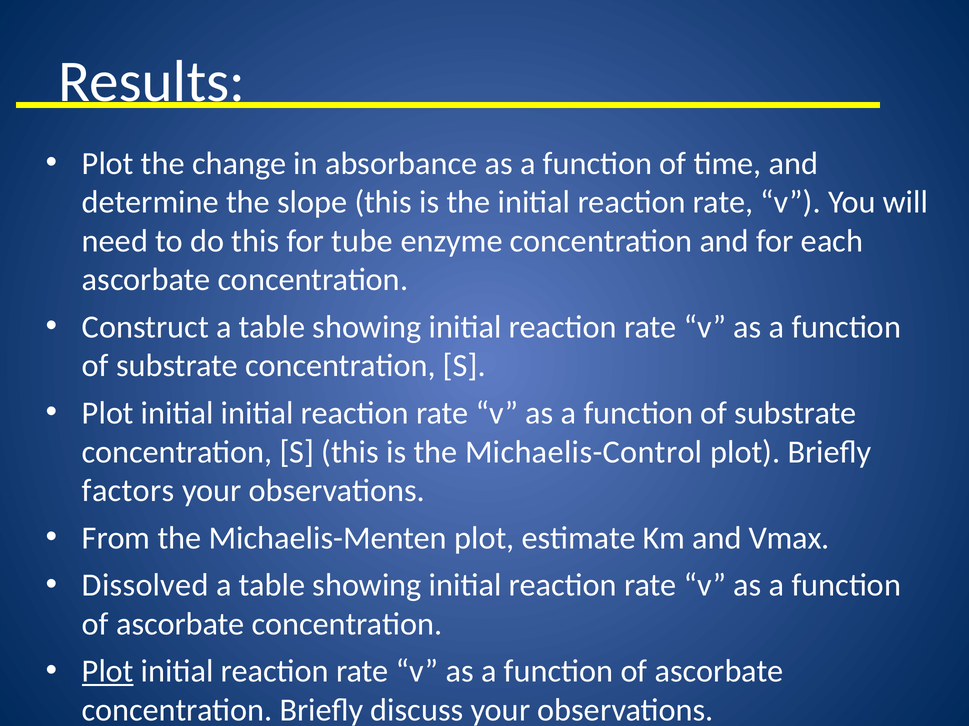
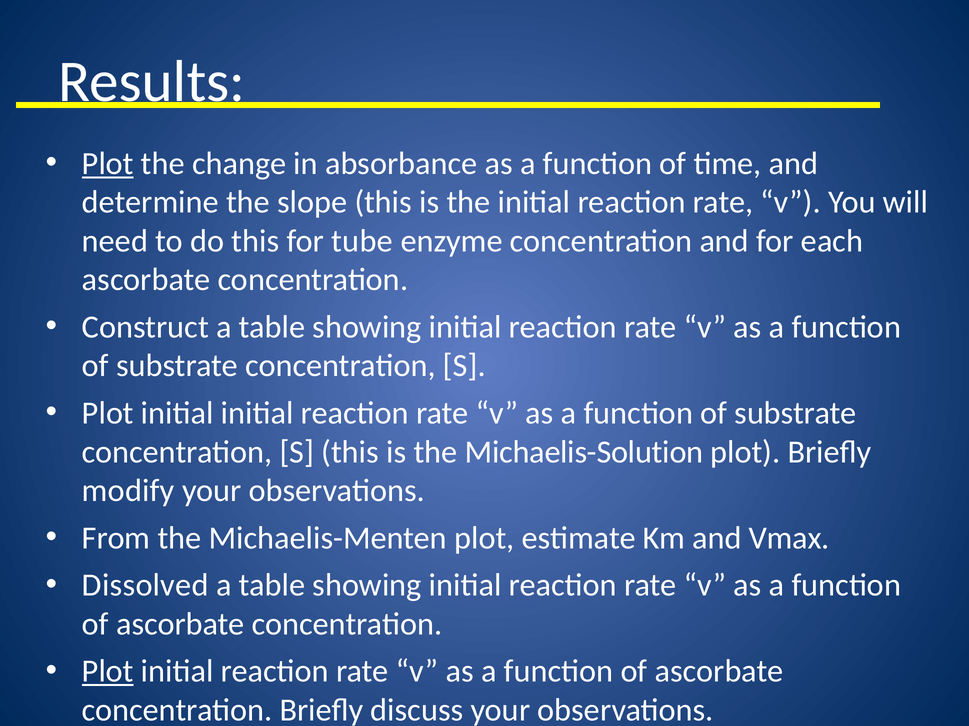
Plot at (108, 164) underline: none -> present
Michaelis-Control: Michaelis-Control -> Michaelis-Solution
factors: factors -> modify
